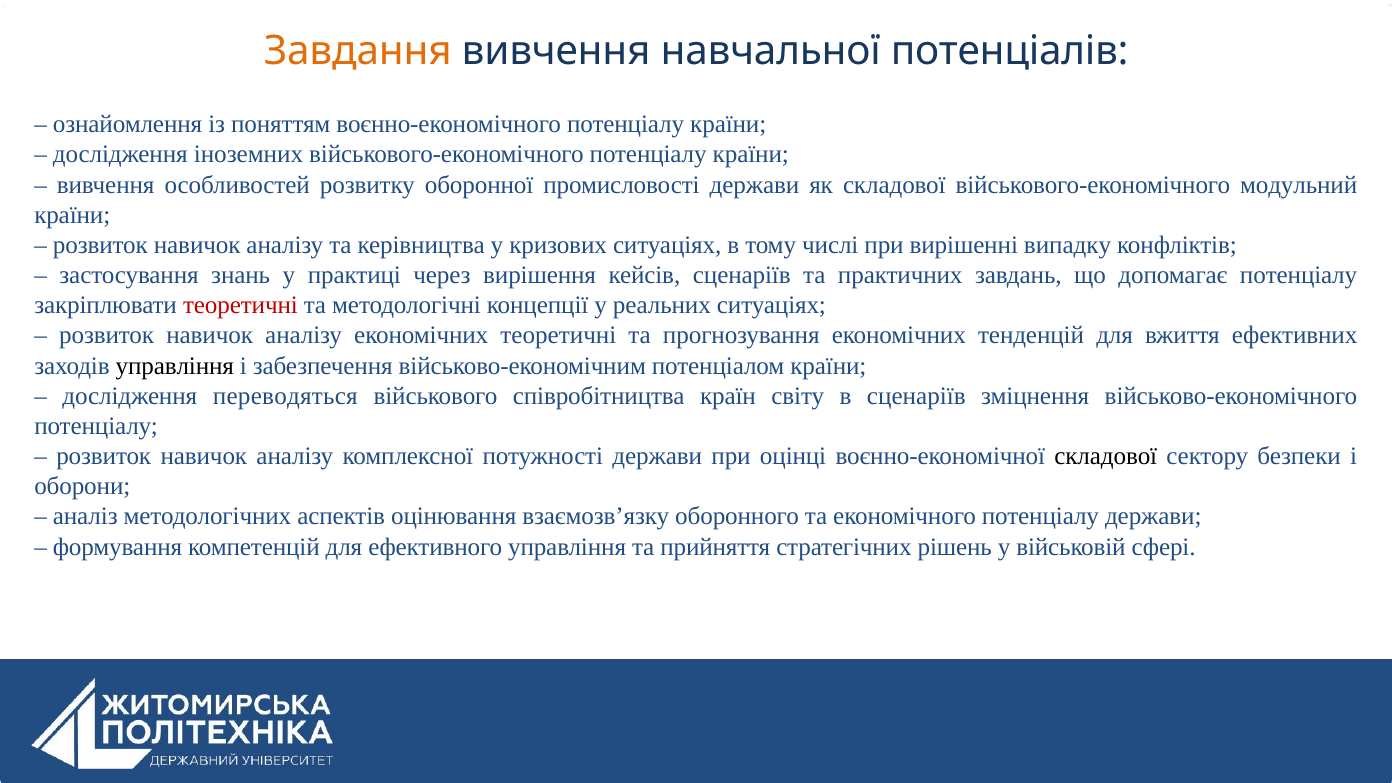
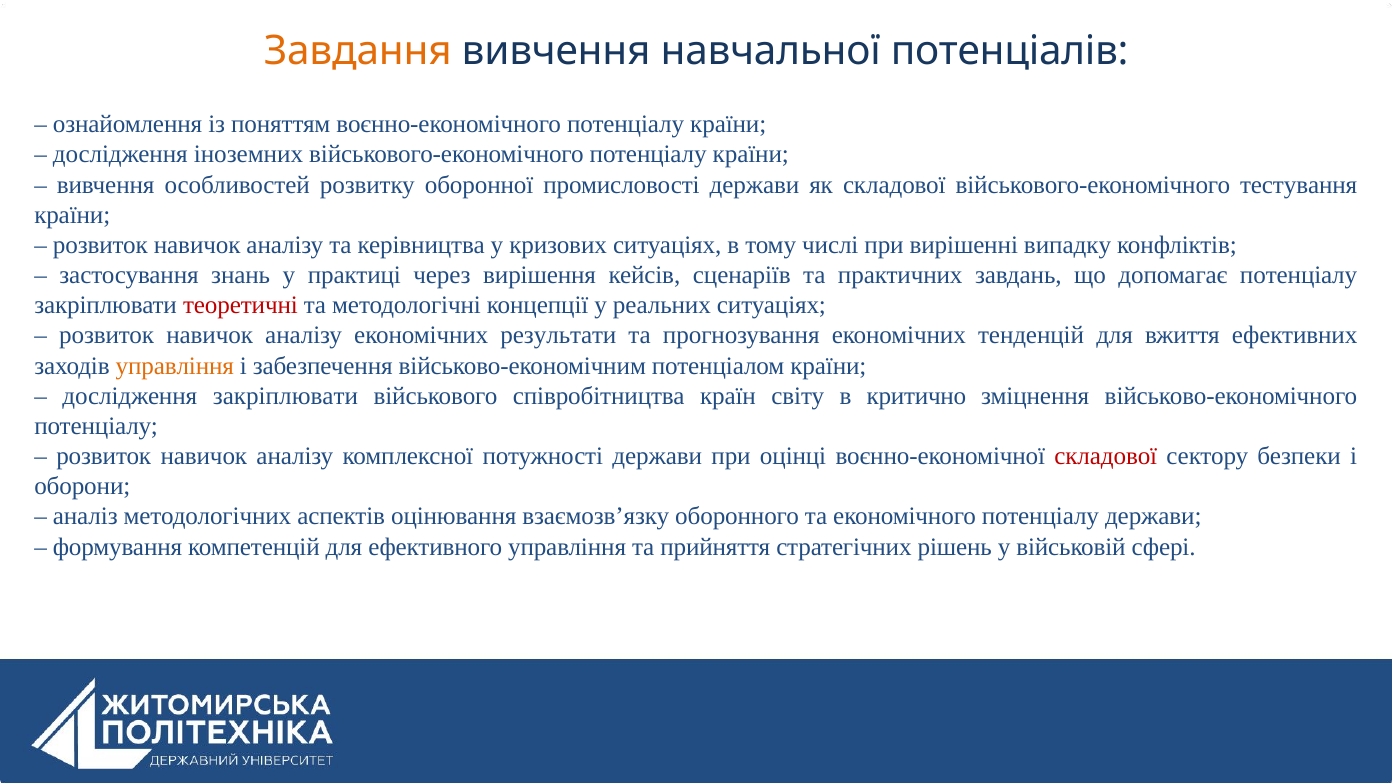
модульний: модульний -> тестування
економічних теоретичні: теоретичні -> результати
управління at (175, 366) colour: black -> orange
дослідження переводяться: переводяться -> закріплювати
в сценаріїв: сценаріїв -> критично
складової at (1106, 456) colour: black -> red
